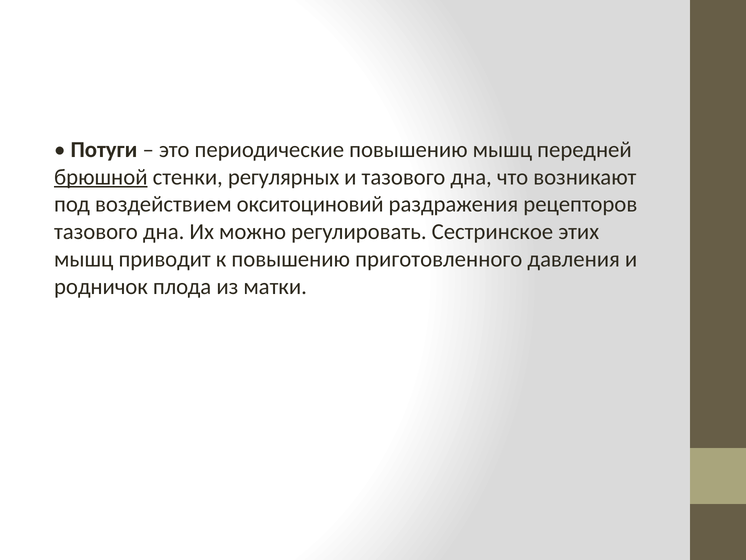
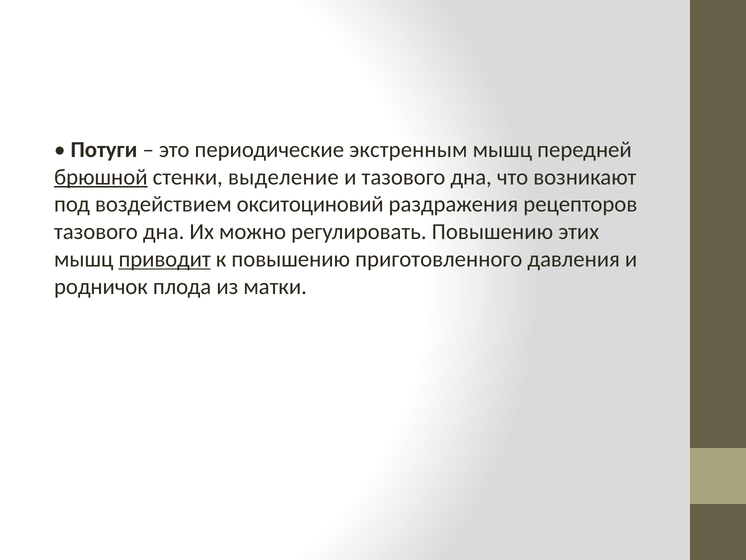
периодические повышению: повышению -> экстренным
регулярных: регулярных -> выделение
регулировать Сестринское: Сестринское -> Повышению
приводит underline: none -> present
